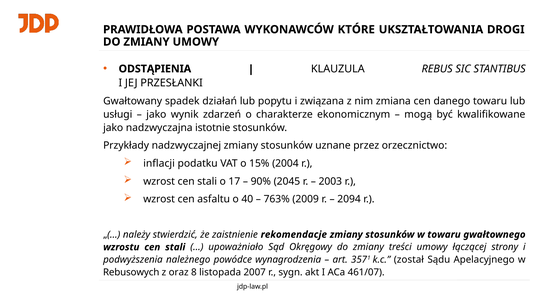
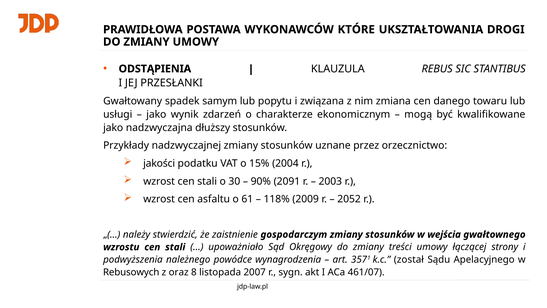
działań: działań -> samym
istotnie: istotnie -> dłuższy
inflacji: inflacji -> jakości
17: 17 -> 30
2045: 2045 -> 2091
40: 40 -> 61
763%: 763% -> 118%
2094: 2094 -> 2052
rekomendacje: rekomendacje -> gospodarczym
w towaru: towaru -> wejścia
